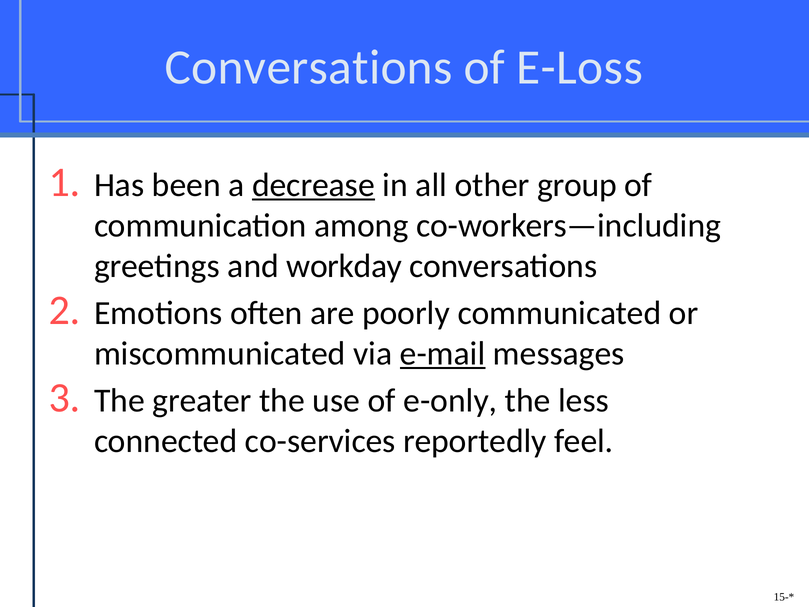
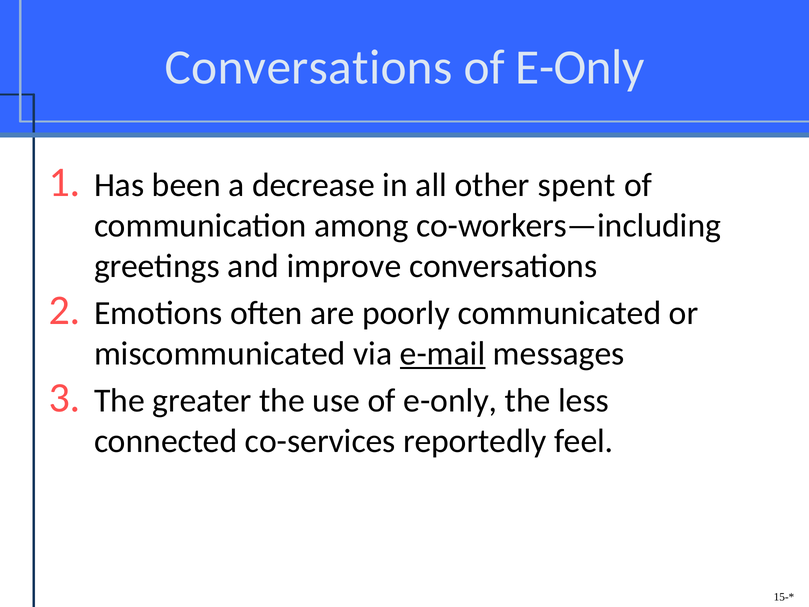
E-Loss at (580, 67): E-Loss -> E-Only
decrease underline: present -> none
group: group -> spent
workday: workday -> improve
